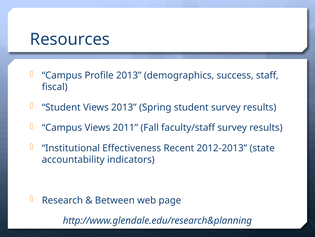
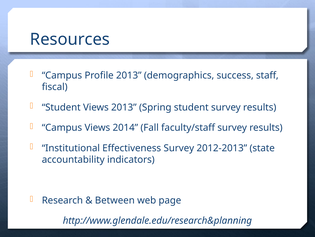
2011: 2011 -> 2014
Effectiveness Recent: Recent -> Survey
